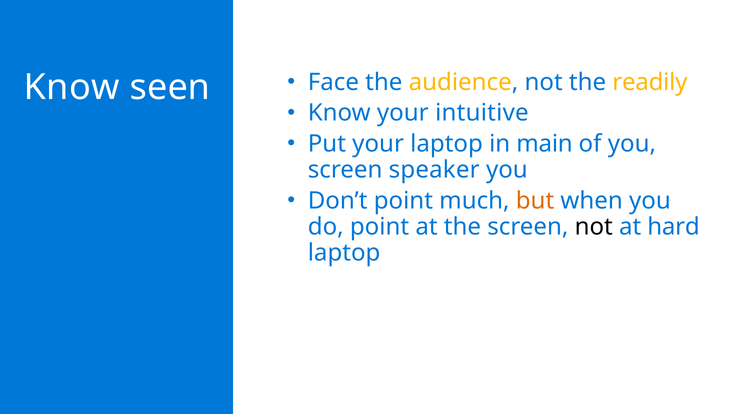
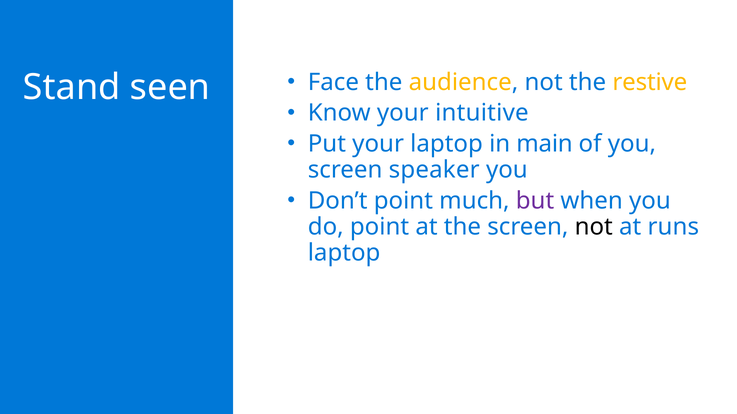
Know at (72, 88): Know -> Stand
readily: readily -> restive
but colour: orange -> purple
hard: hard -> runs
